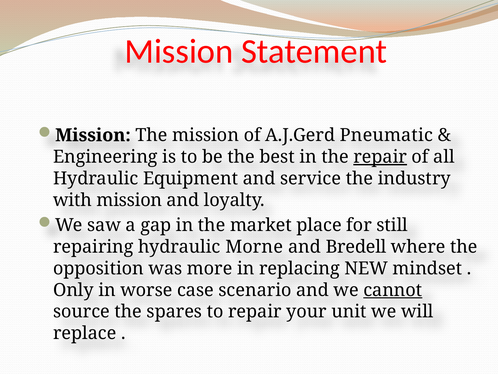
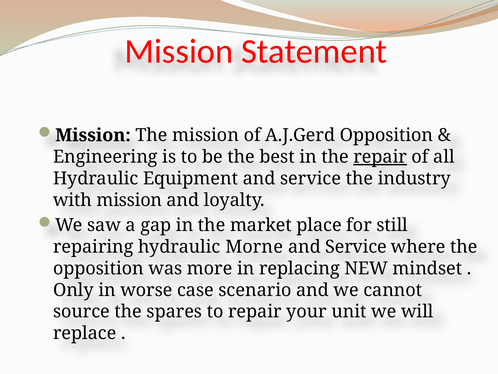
A.J.Gerd Pneumatic: Pneumatic -> Opposition
Bredell at (356, 247): Bredell -> Service
cannot underline: present -> none
